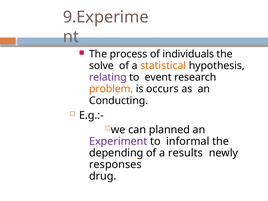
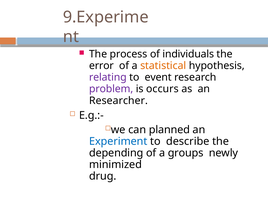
solve: solve -> error
problem colour: orange -> purple
Conducting: Conducting -> Researcher
Experiment colour: purple -> blue
informal: informal -> describe
results: results -> groups
responses: responses -> minimized
